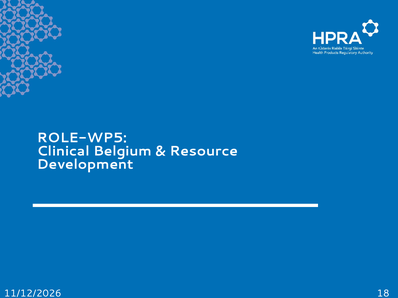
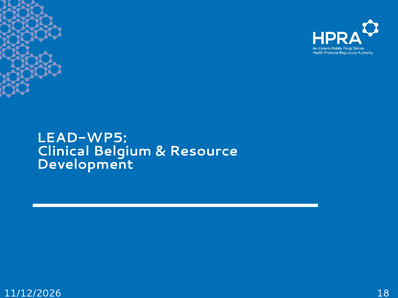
ROLE-WP5: ROLE-WP5 -> LEAD-WP5
